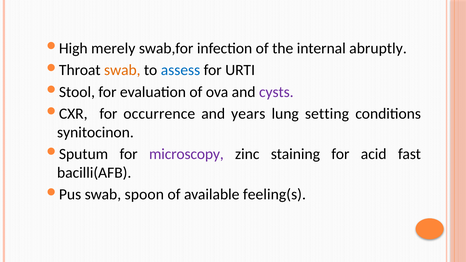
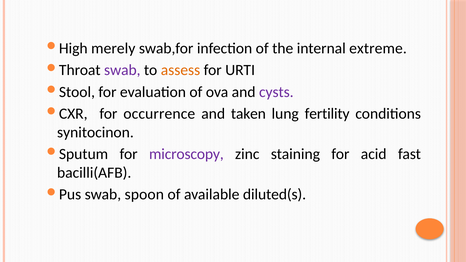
abruptly: abruptly -> extreme
swab at (122, 70) colour: orange -> purple
assess colour: blue -> orange
years: years -> taken
setting: setting -> fertility
feeling(s: feeling(s -> diluted(s
